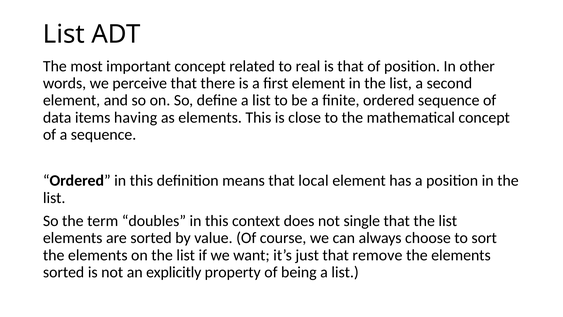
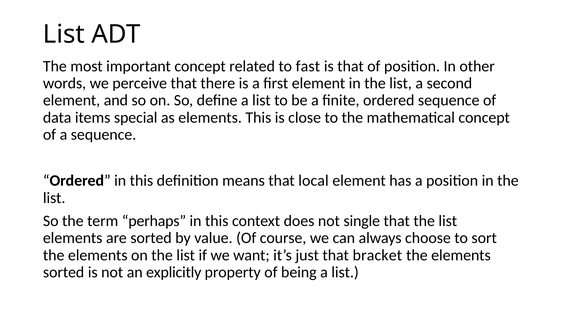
real: real -> fast
having: having -> special
doubles: doubles -> perhaps
remove: remove -> bracket
